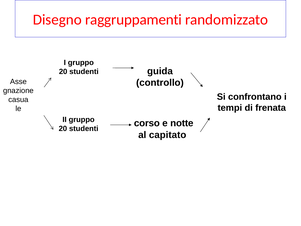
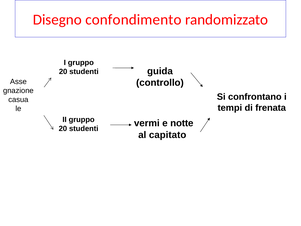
raggruppamenti: raggruppamenti -> confondimento
corso: corso -> vermi
